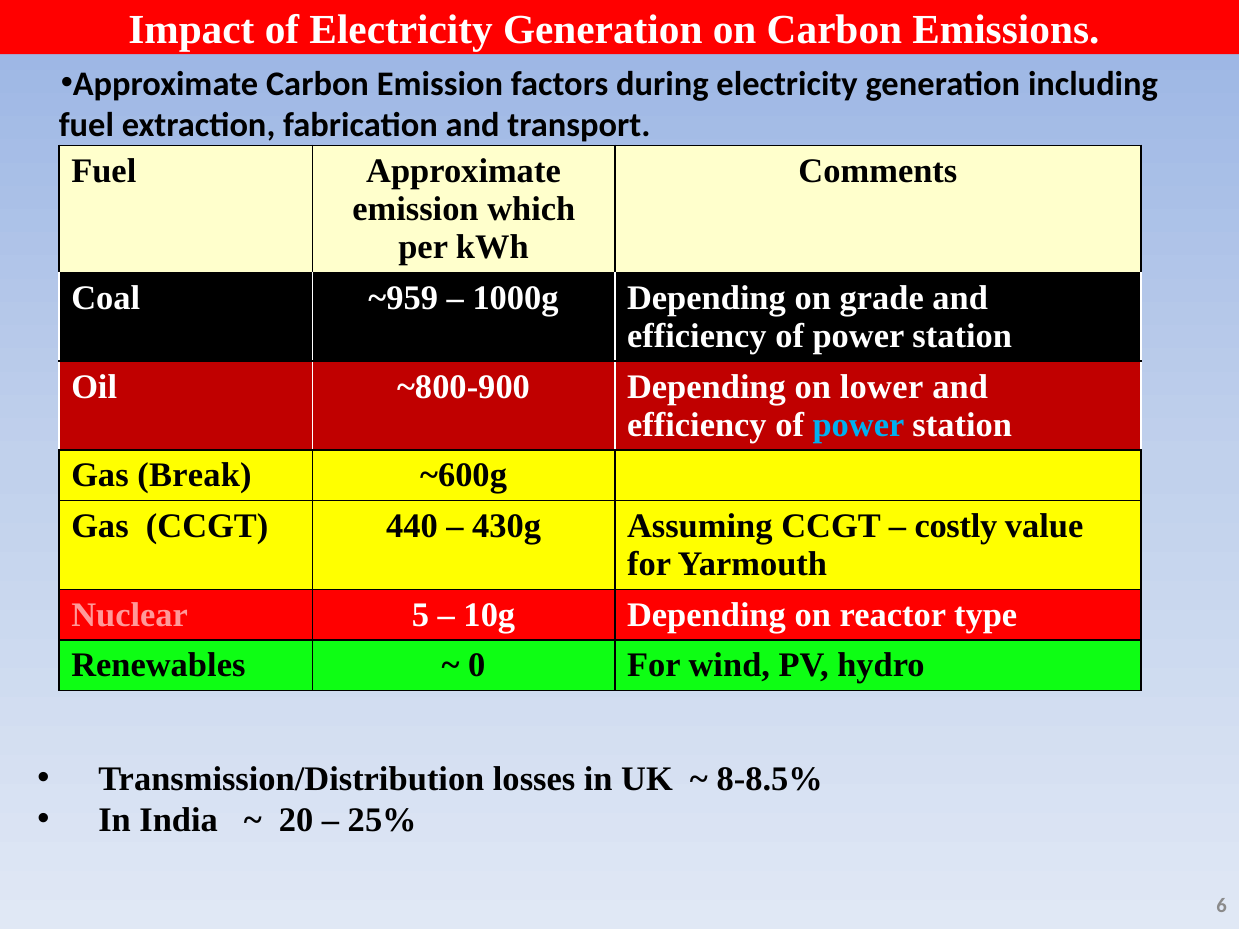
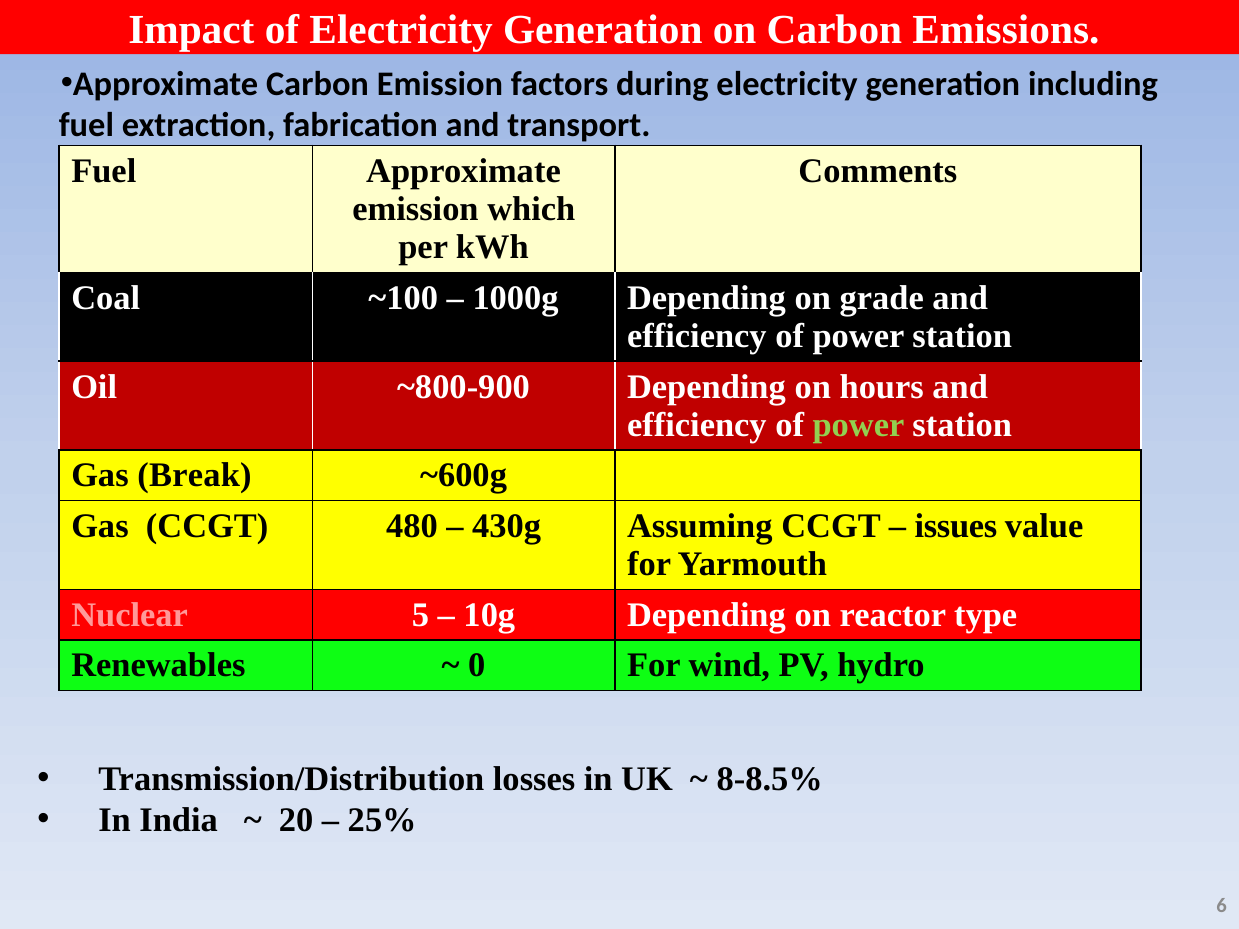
~959: ~959 -> ~100
lower: lower -> hours
power at (858, 425) colour: light blue -> light green
440: 440 -> 480
costly: costly -> issues
